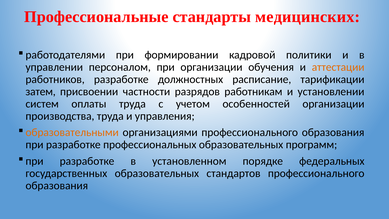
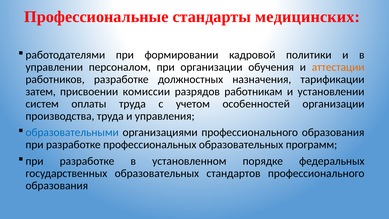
расписание: расписание -> назначения
частности: частности -> комиссии
образовательными colour: orange -> blue
